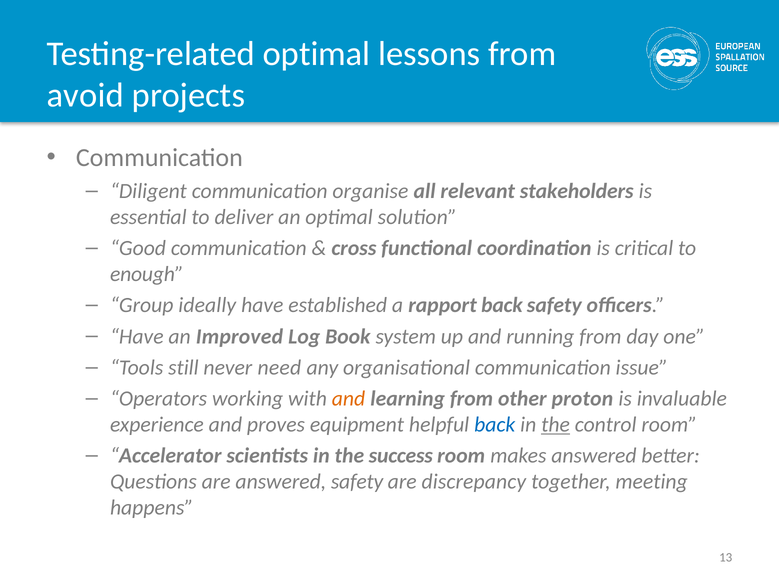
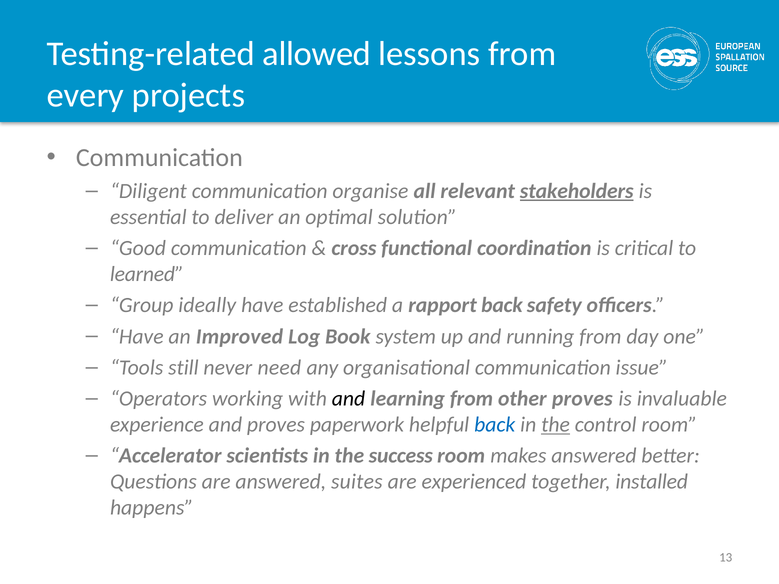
Testing-related optimal: optimal -> allowed
avoid: avoid -> every
stakeholders underline: none -> present
enough: enough -> learned
and at (348, 399) colour: orange -> black
other proton: proton -> proves
equipment: equipment -> paperwork
answered safety: safety -> suites
discrepancy: discrepancy -> experienced
meeting: meeting -> installed
